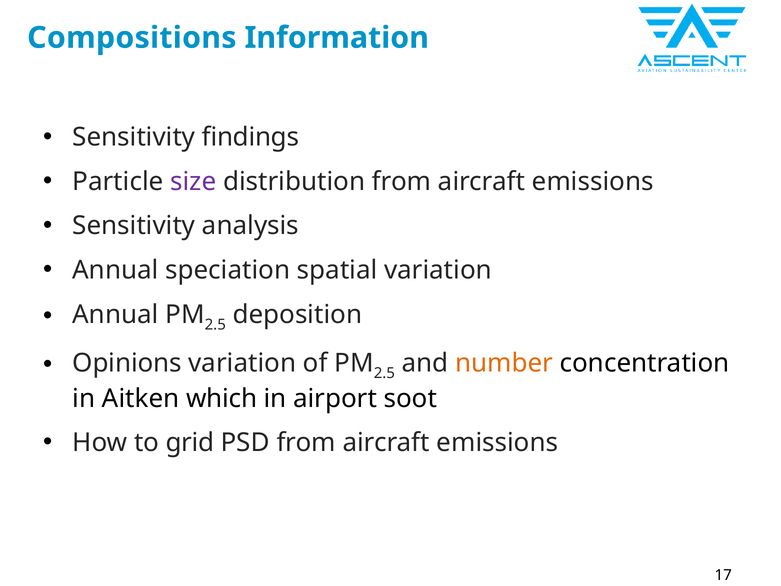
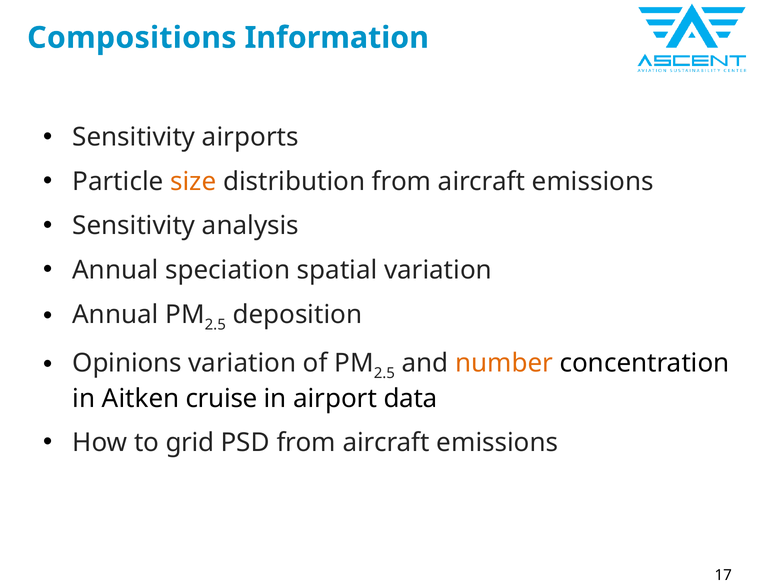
findings: findings -> airports
size colour: purple -> orange
which: which -> cruise
soot: soot -> data
